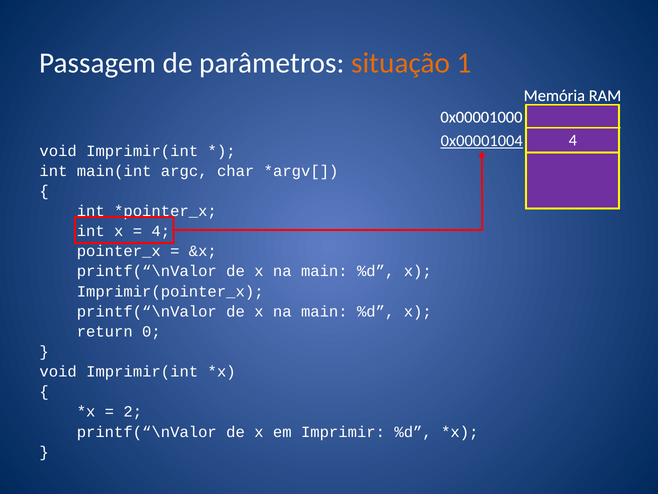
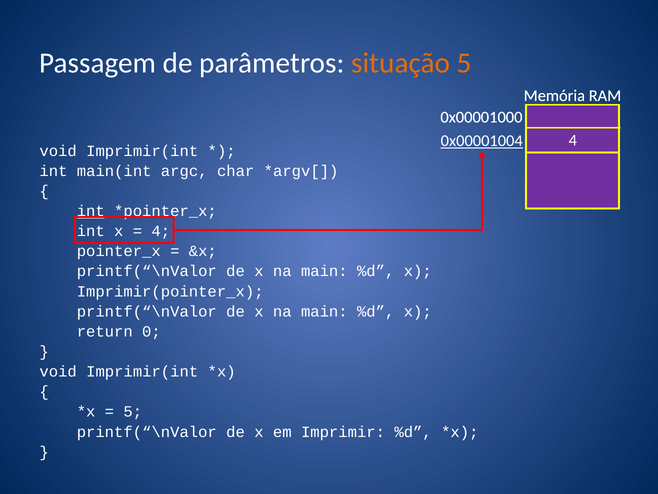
situação 1: 1 -> 5
int at (91, 211) underline: none -> present
2 at (133, 411): 2 -> 5
